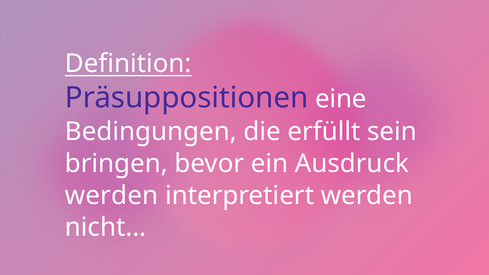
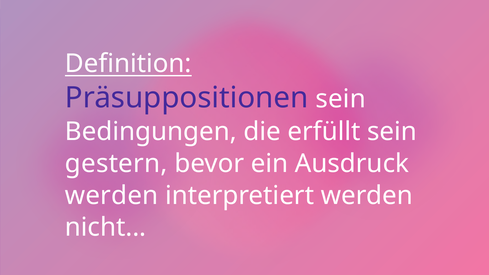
Präsuppositionen eine: eine -> sein
bringen: bringen -> gestern
